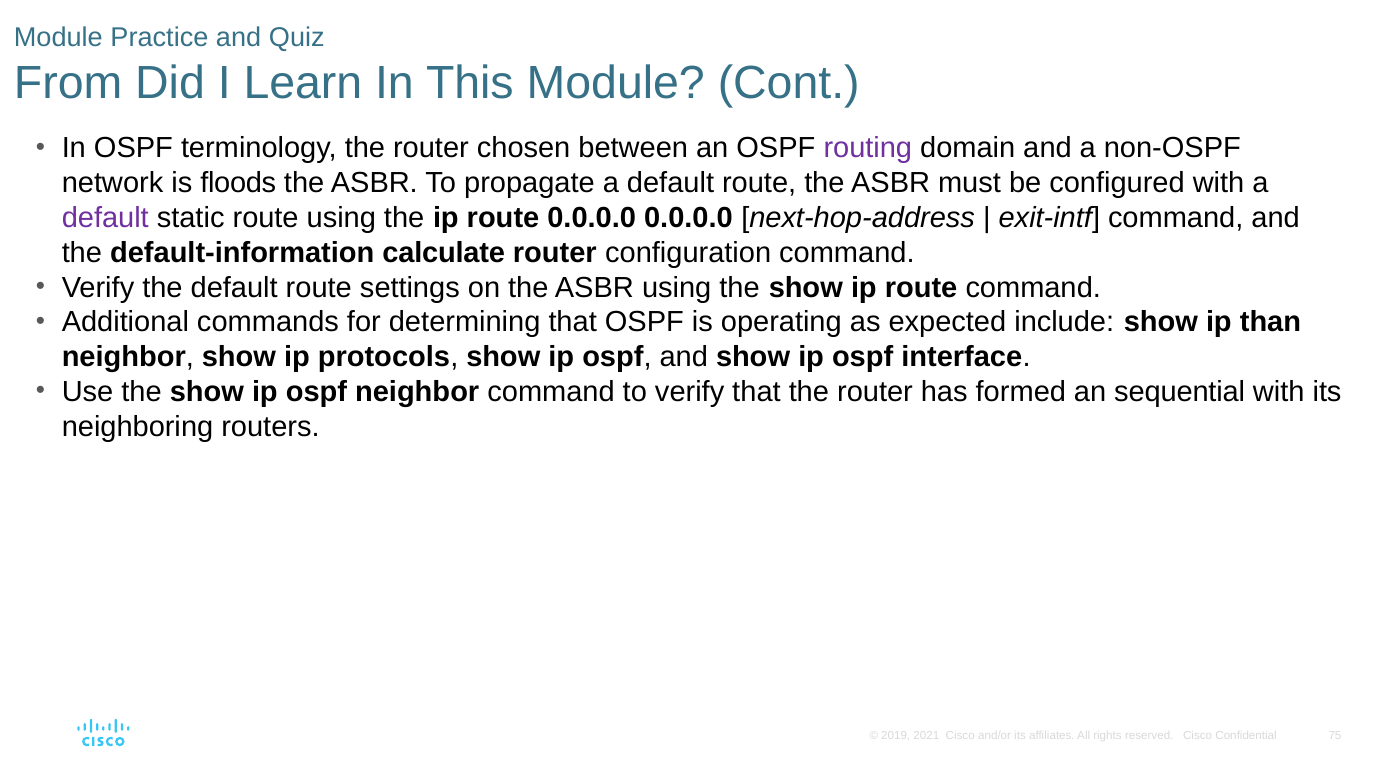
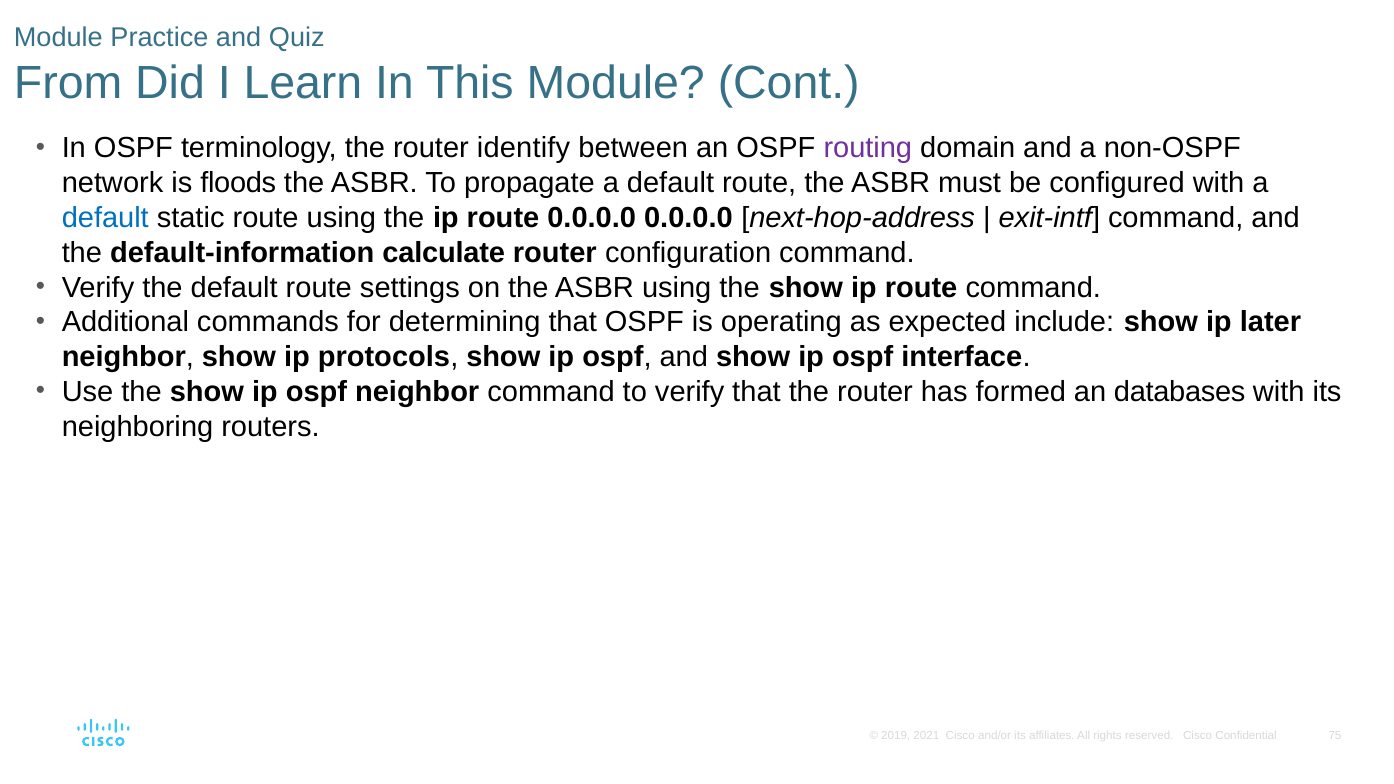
chosen: chosen -> identify
default at (105, 218) colour: purple -> blue
than: than -> later
sequential: sequential -> databases
